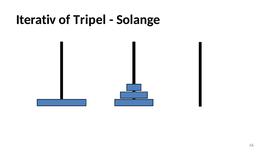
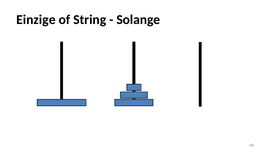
Iterativ: Iterativ -> Einzige
Tripel: Tripel -> String
